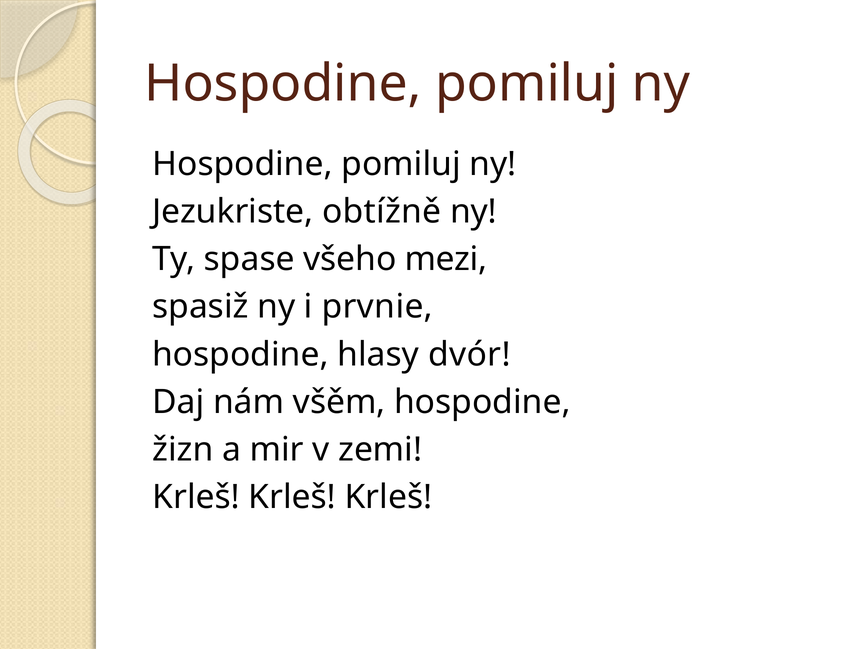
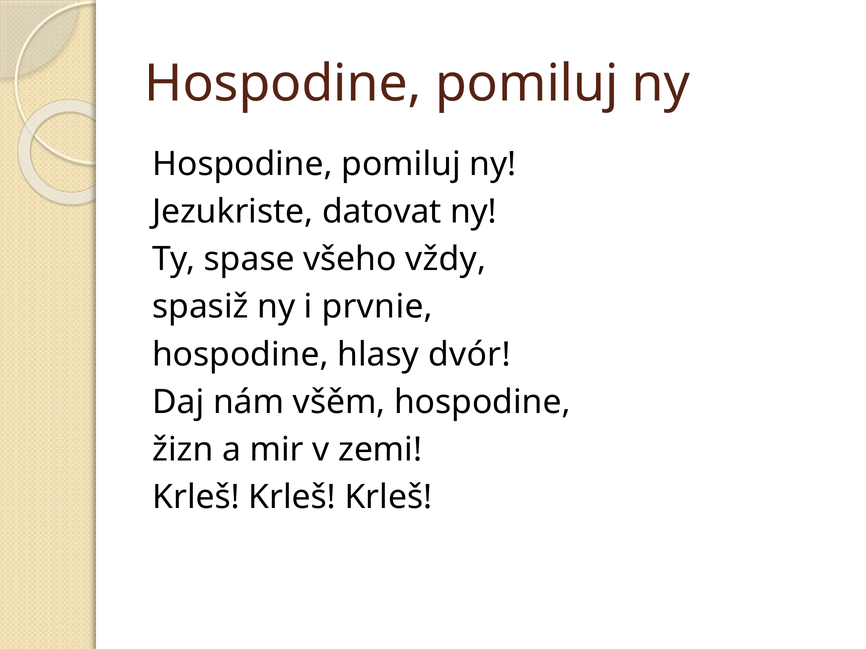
obtížně: obtížně -> datovat
mezi: mezi -> vždy
